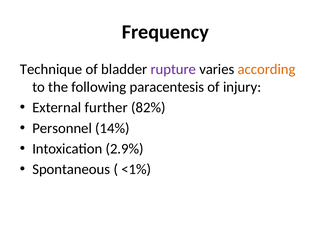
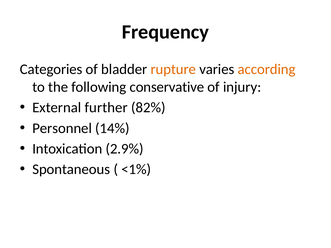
Technique: Technique -> Categories
rupture colour: purple -> orange
paracentesis: paracentesis -> conservative
